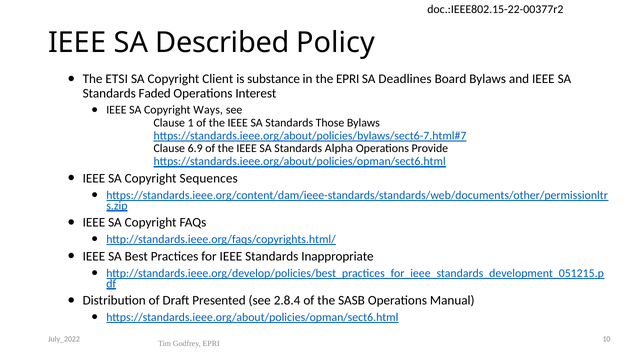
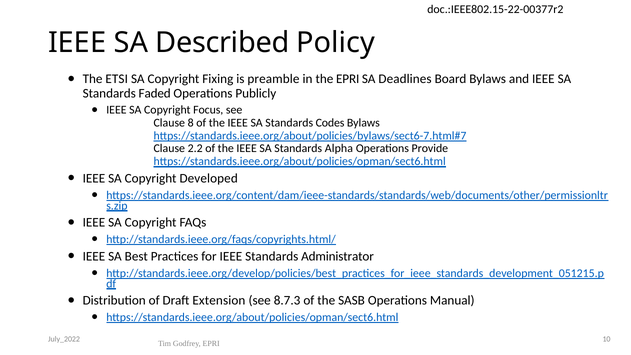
Client: Client -> Fixing
substance: substance -> preamble
Interest: Interest -> Publicly
Ways: Ways -> Focus
1: 1 -> 8
Those: Those -> Codes
6.9: 6.9 -> 2.2
Sequences: Sequences -> Developed
Inappropriate: Inappropriate -> Administrator
Presented: Presented -> Extension
2.8.4: 2.8.4 -> 8.7.3
